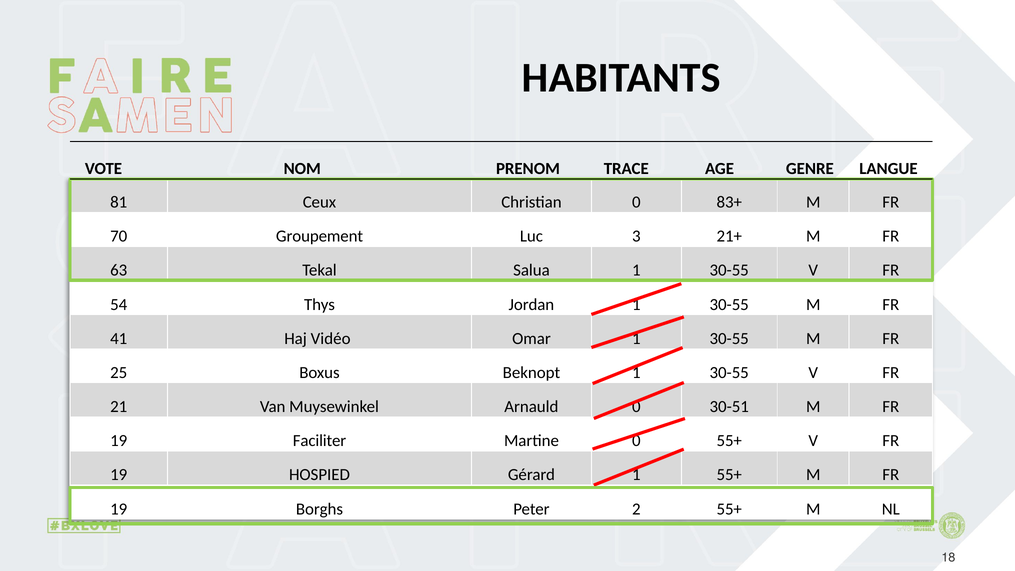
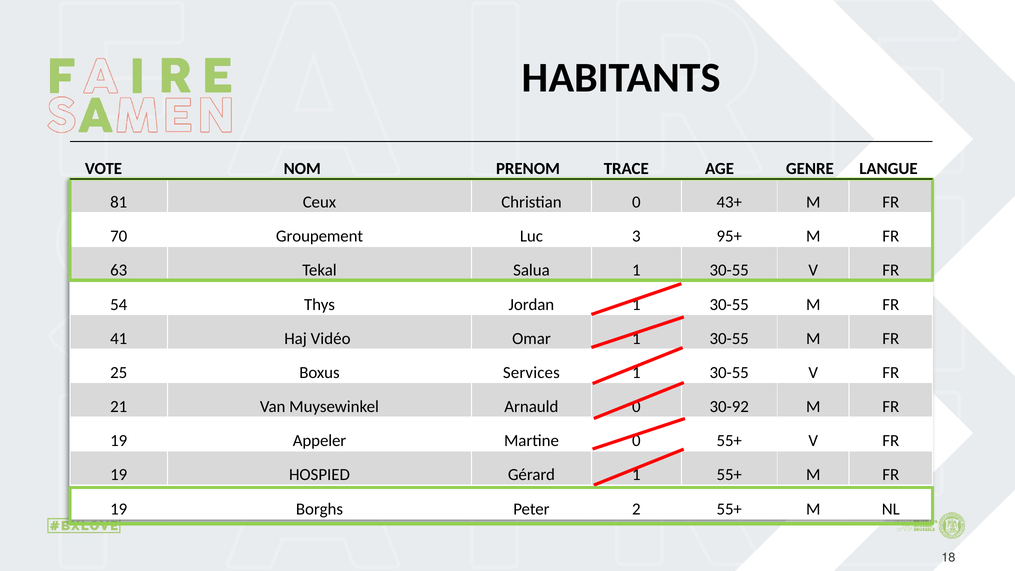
83+: 83+ -> 43+
21+: 21+ -> 95+
Beknopt: Beknopt -> Services
30-51: 30-51 -> 30-92
Faciliter: Faciliter -> Appeler
